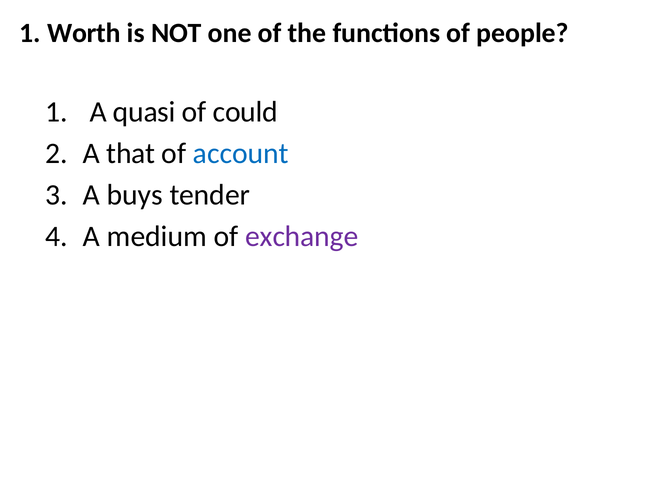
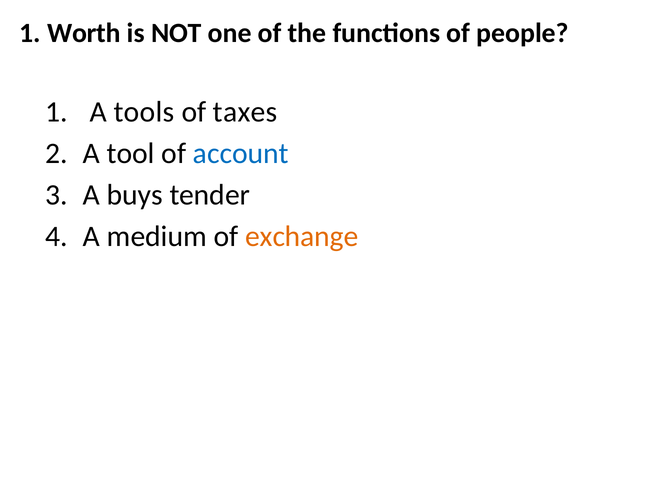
quasi: quasi -> tools
could: could -> taxes
that: that -> tool
exchange colour: purple -> orange
